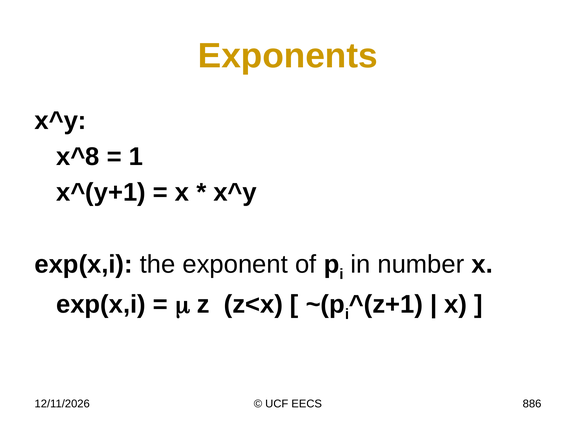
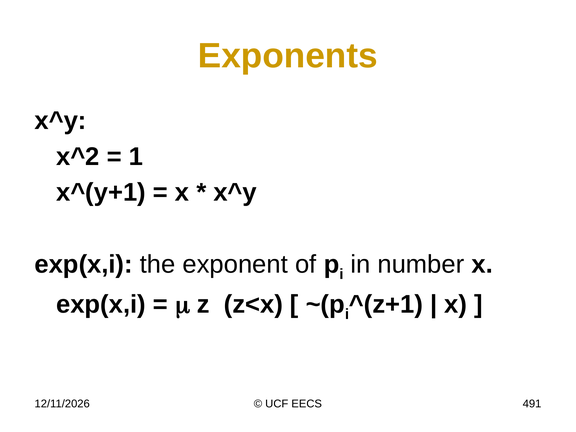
x^8: x^8 -> x^2
886: 886 -> 491
